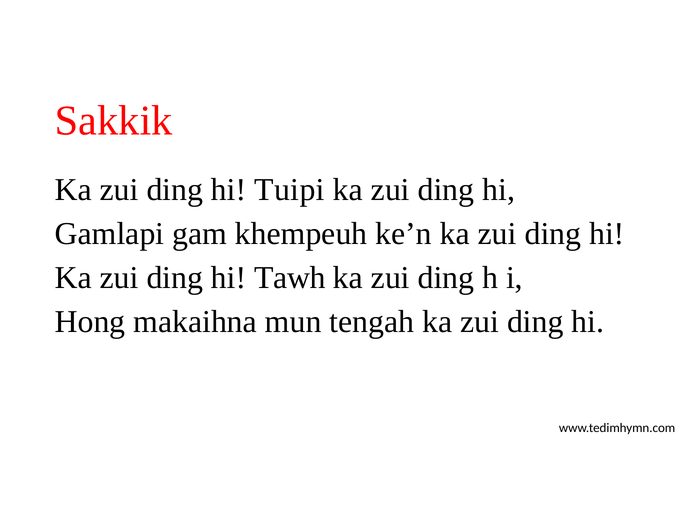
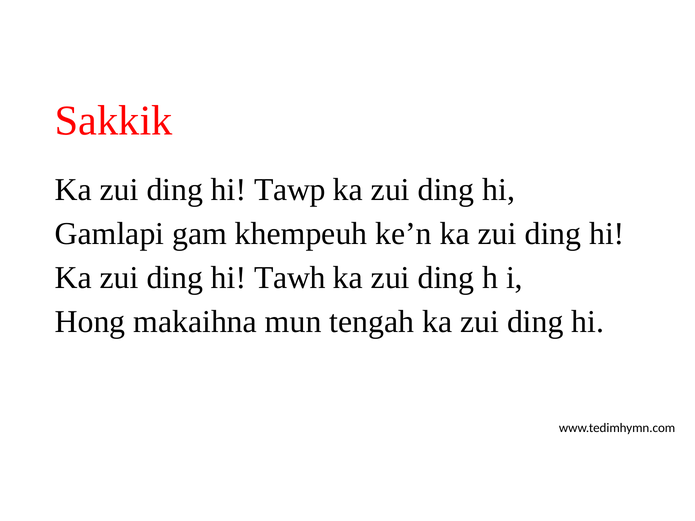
Tuipi: Tuipi -> Tawp
